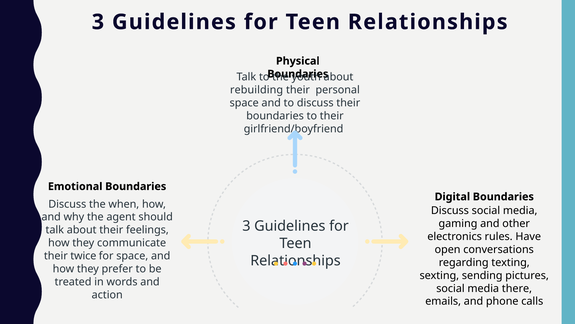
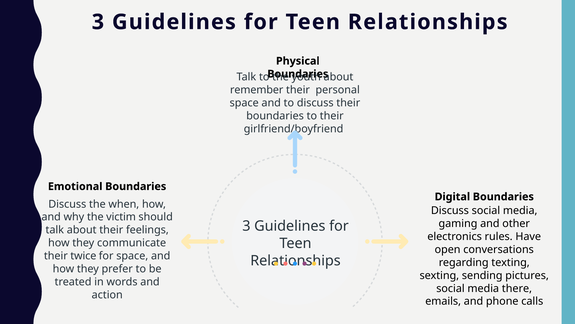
rebuilding: rebuilding -> remember
agent: agent -> victim
